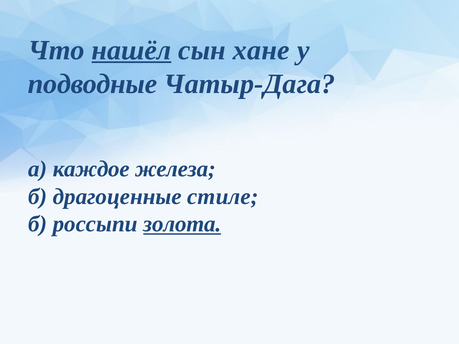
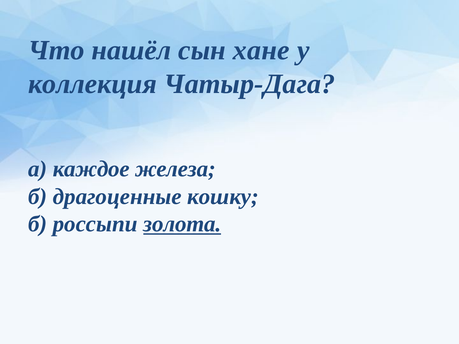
нашёл underline: present -> none
подводные: подводные -> коллекция
стиле: стиле -> кошку
